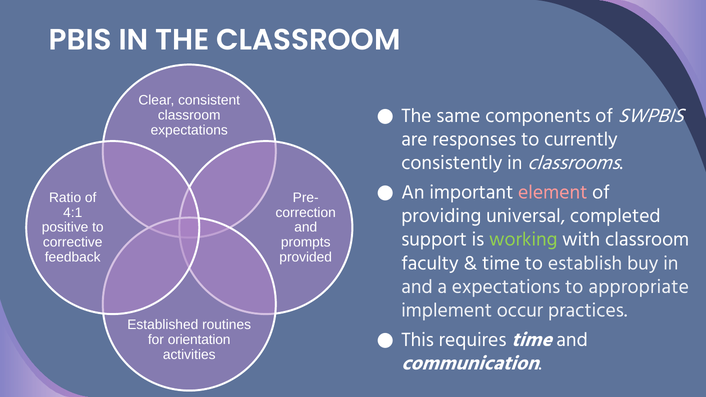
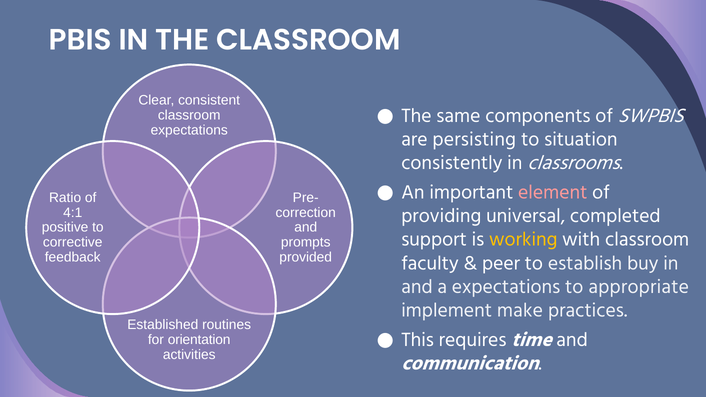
responses: responses -> persisting
currently: currently -> situation
working colour: light green -> yellow
time at (501, 263): time -> peer
occur: occur -> make
